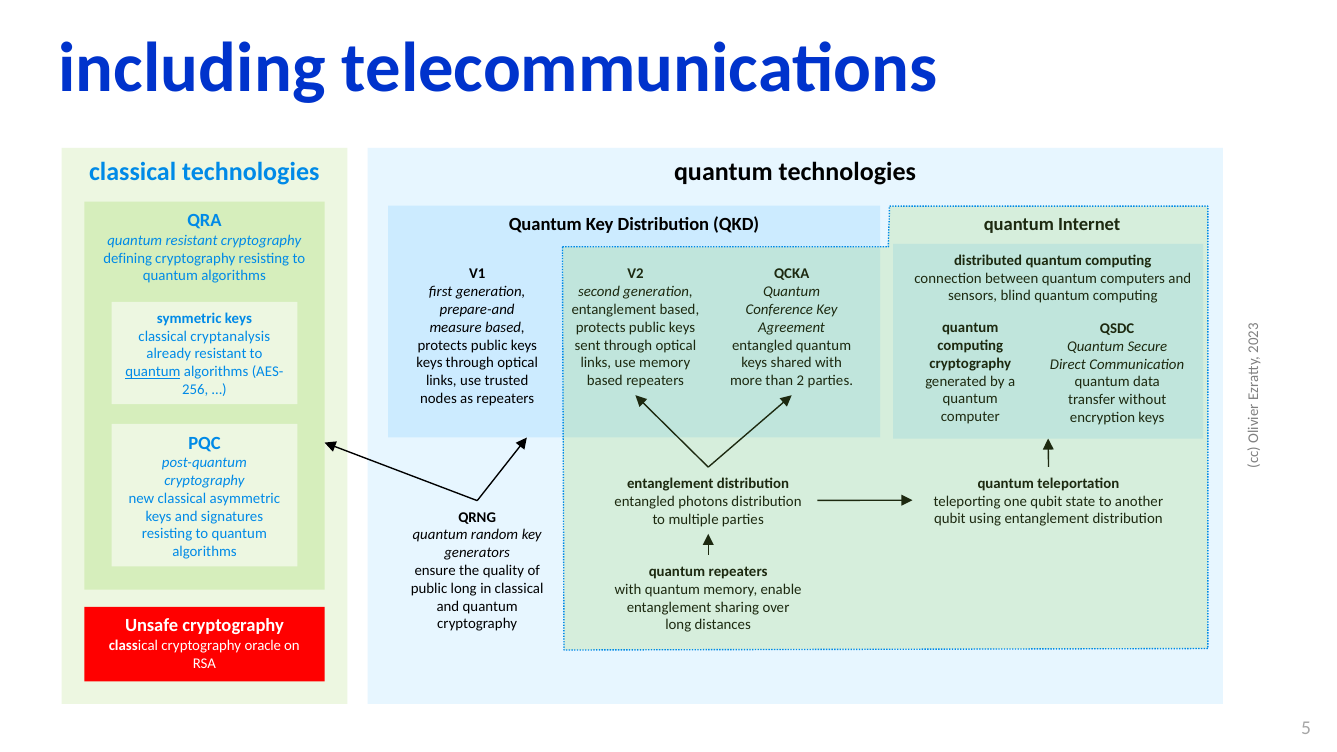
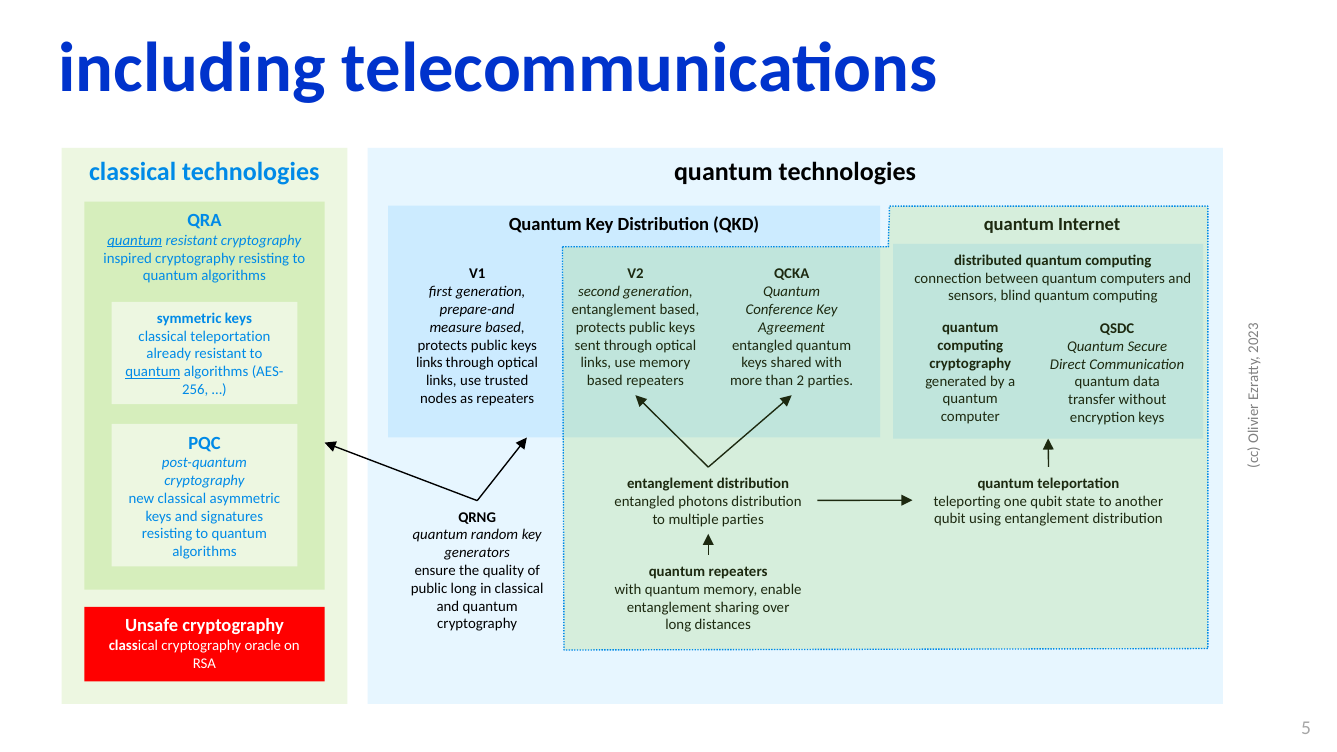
quantum at (135, 240) underline: none -> present
defining: defining -> inspired
classical cryptanalysis: cryptanalysis -> teleportation
keys at (429, 363): keys -> links
